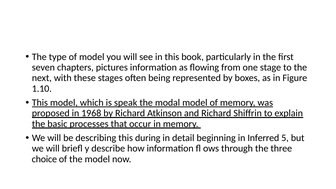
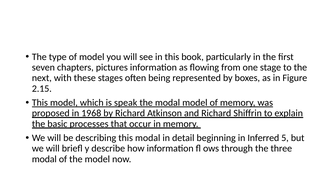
1.10: 1.10 -> 2.15
this during: during -> modal
choice at (44, 159): choice -> modal
